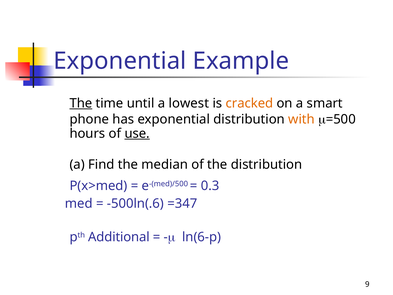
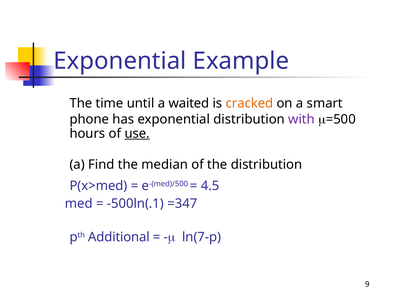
The at (81, 103) underline: present -> none
lowest: lowest -> waited
with colour: orange -> purple
0.3: 0.3 -> 4.5
-500ln(.6: -500ln(.6 -> -500ln(.1
ln(6-p: ln(6-p -> ln(7-p
